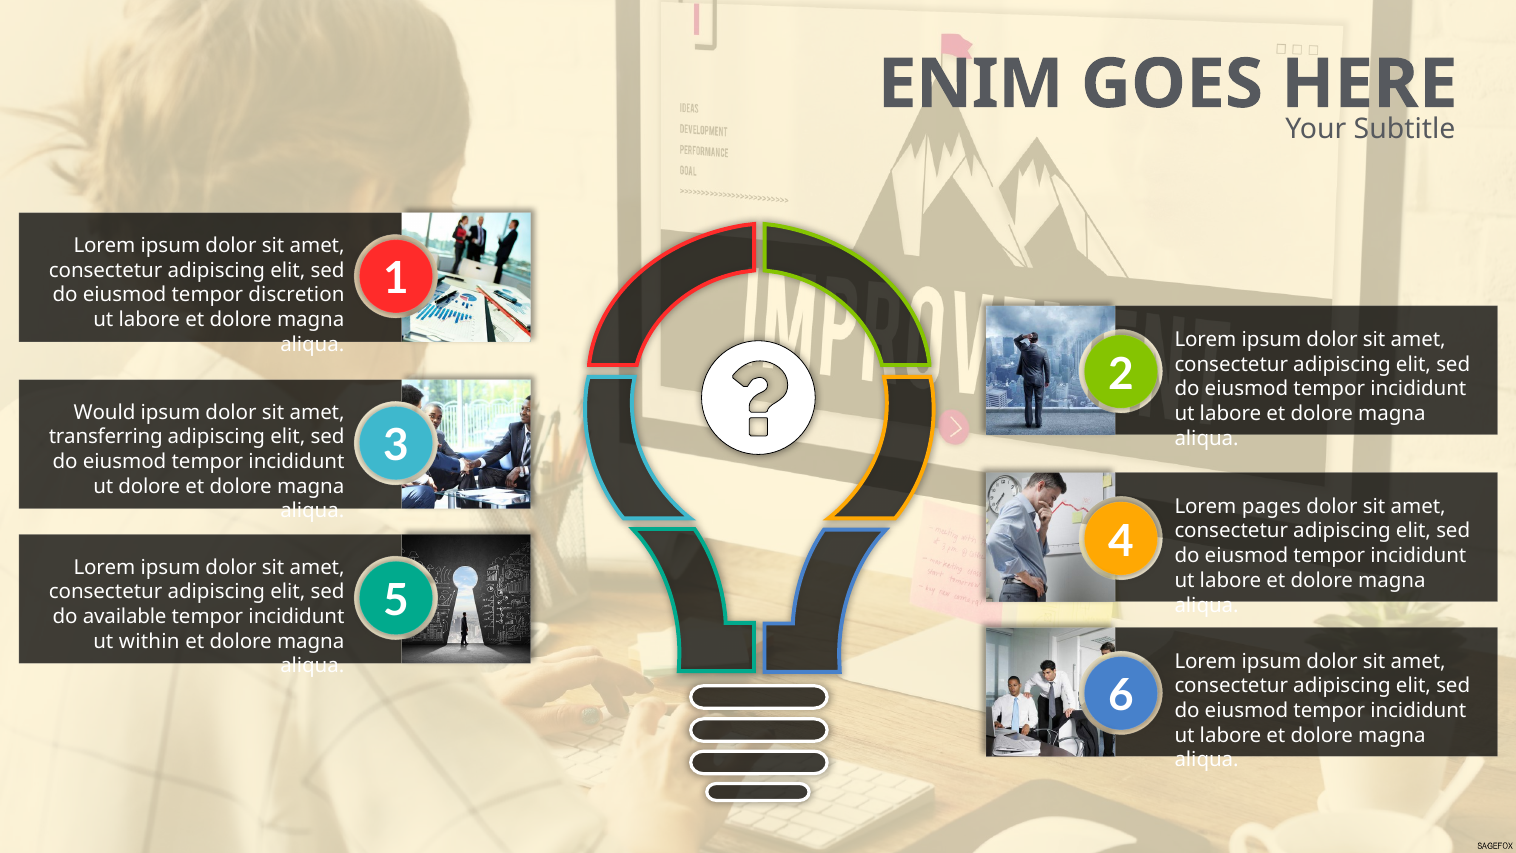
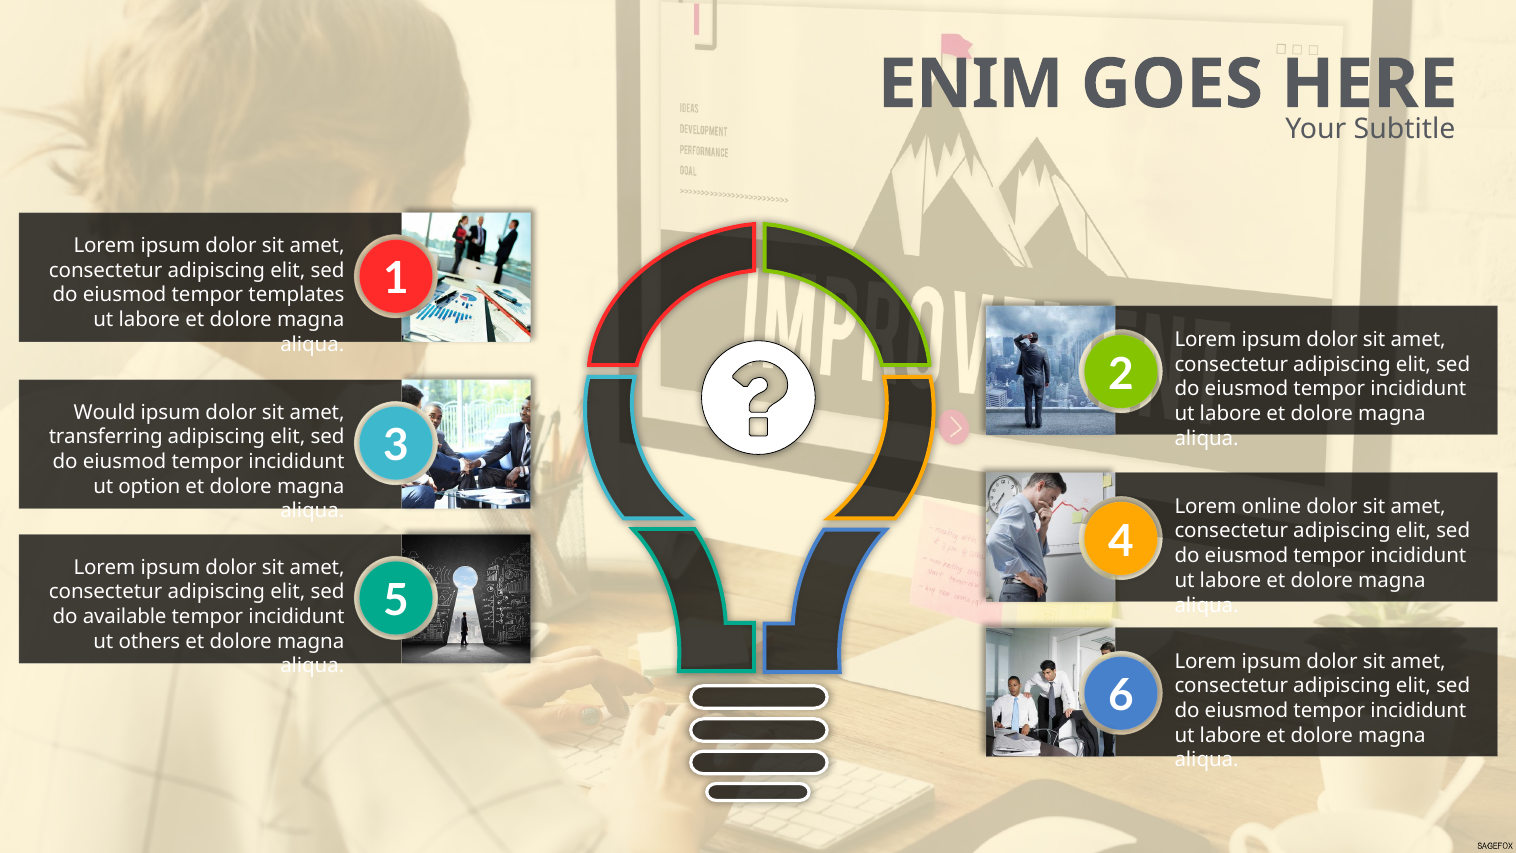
discretion: discretion -> templates
ut dolore: dolore -> option
pages: pages -> online
within: within -> others
